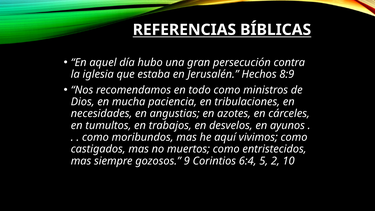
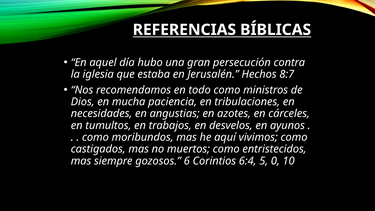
8:9: 8:9 -> 8:7
9: 9 -> 6
2: 2 -> 0
